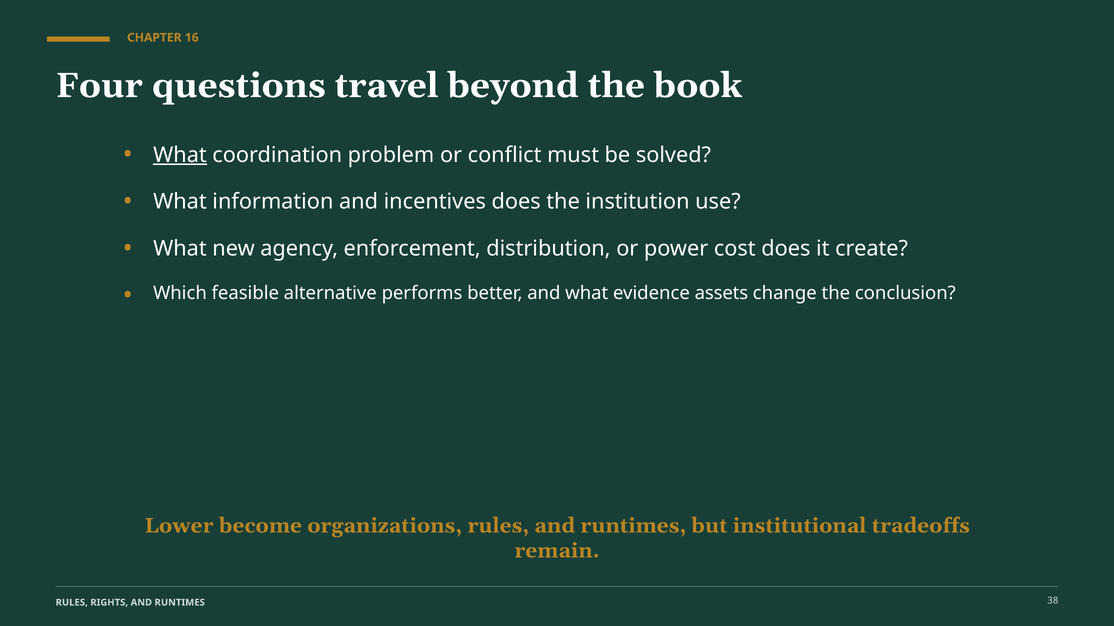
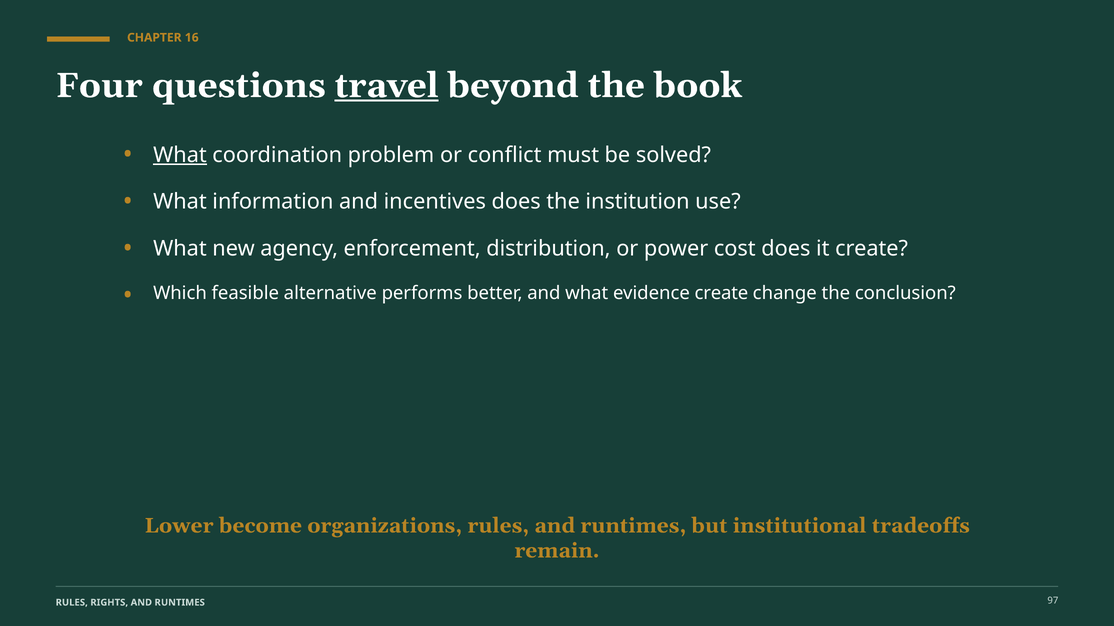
travel underline: none -> present
evidence assets: assets -> create
38: 38 -> 97
